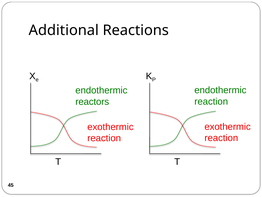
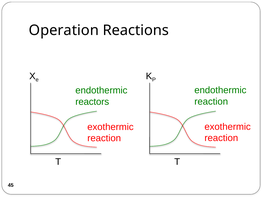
Additional: Additional -> Operation
